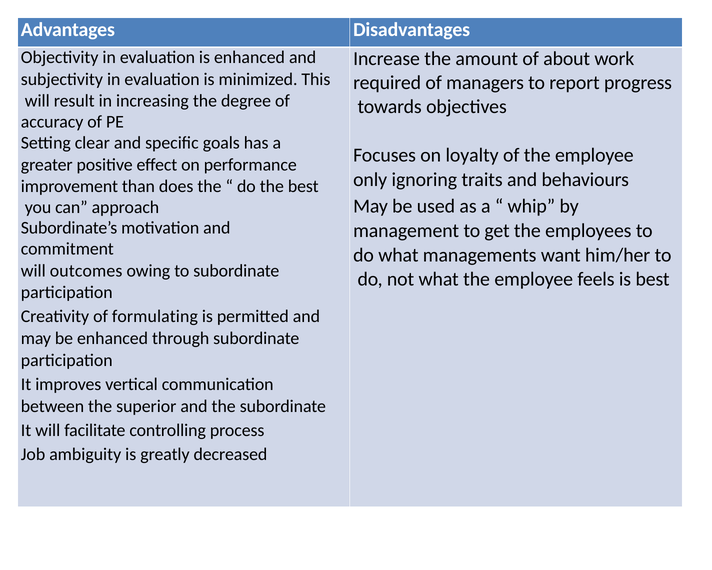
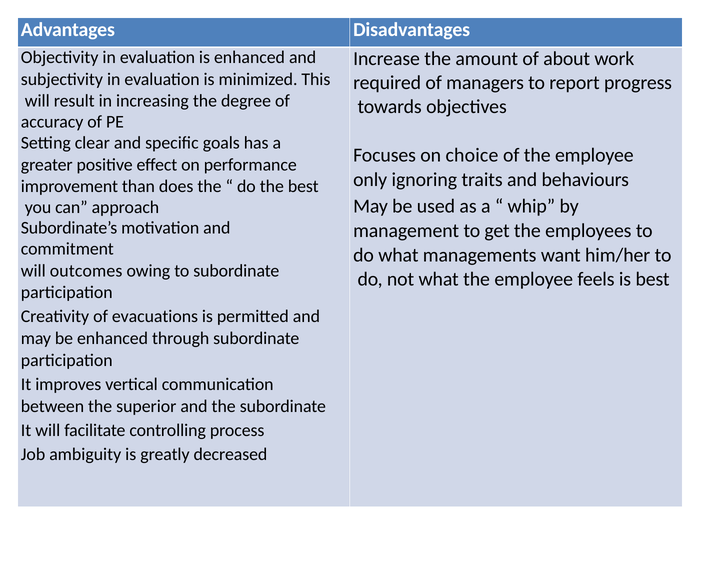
loyalty: loyalty -> choice
formulating: formulating -> evacuations
